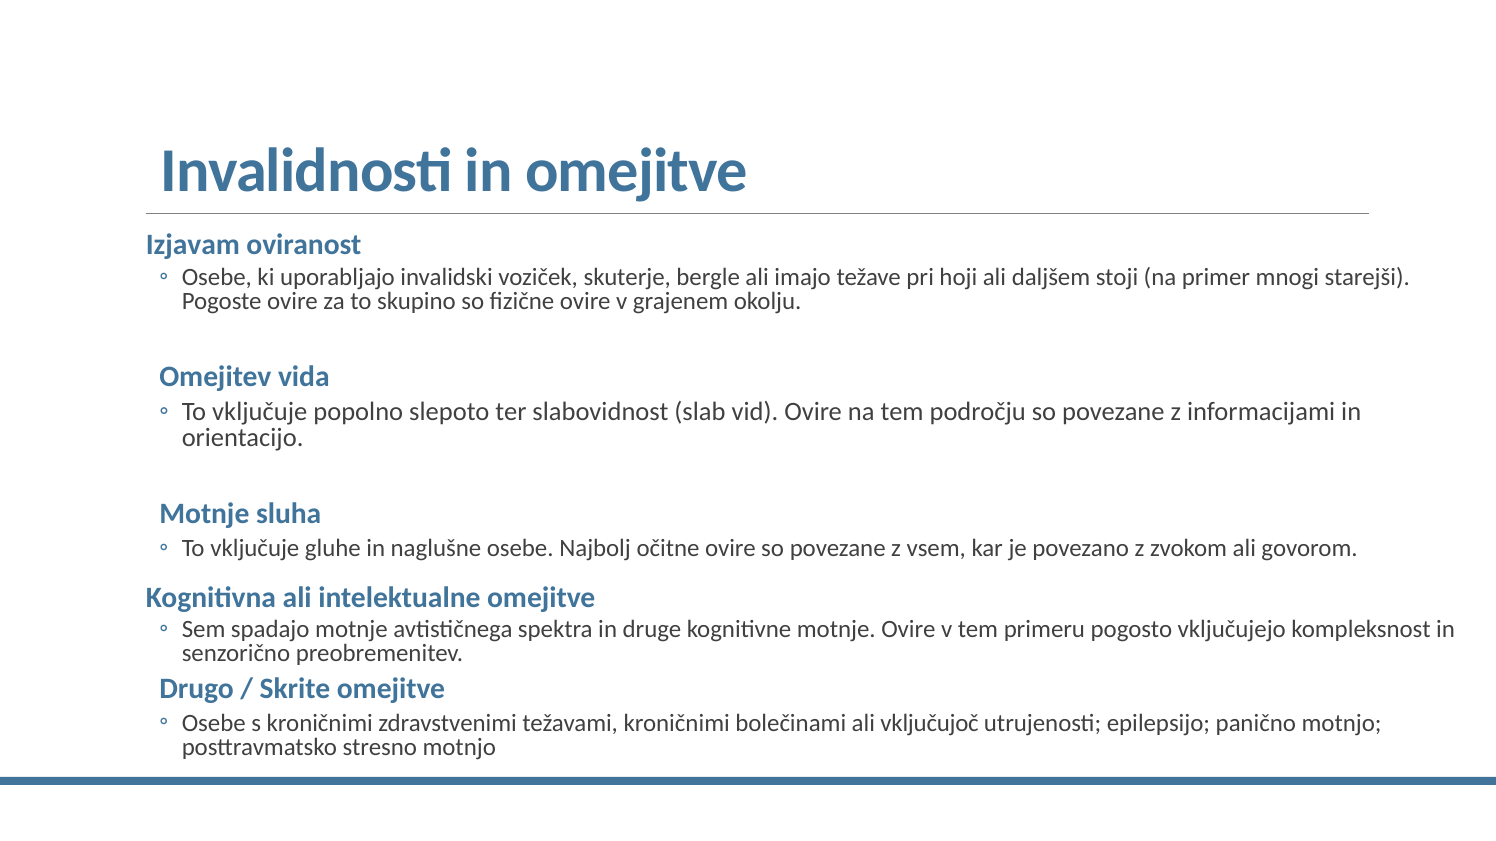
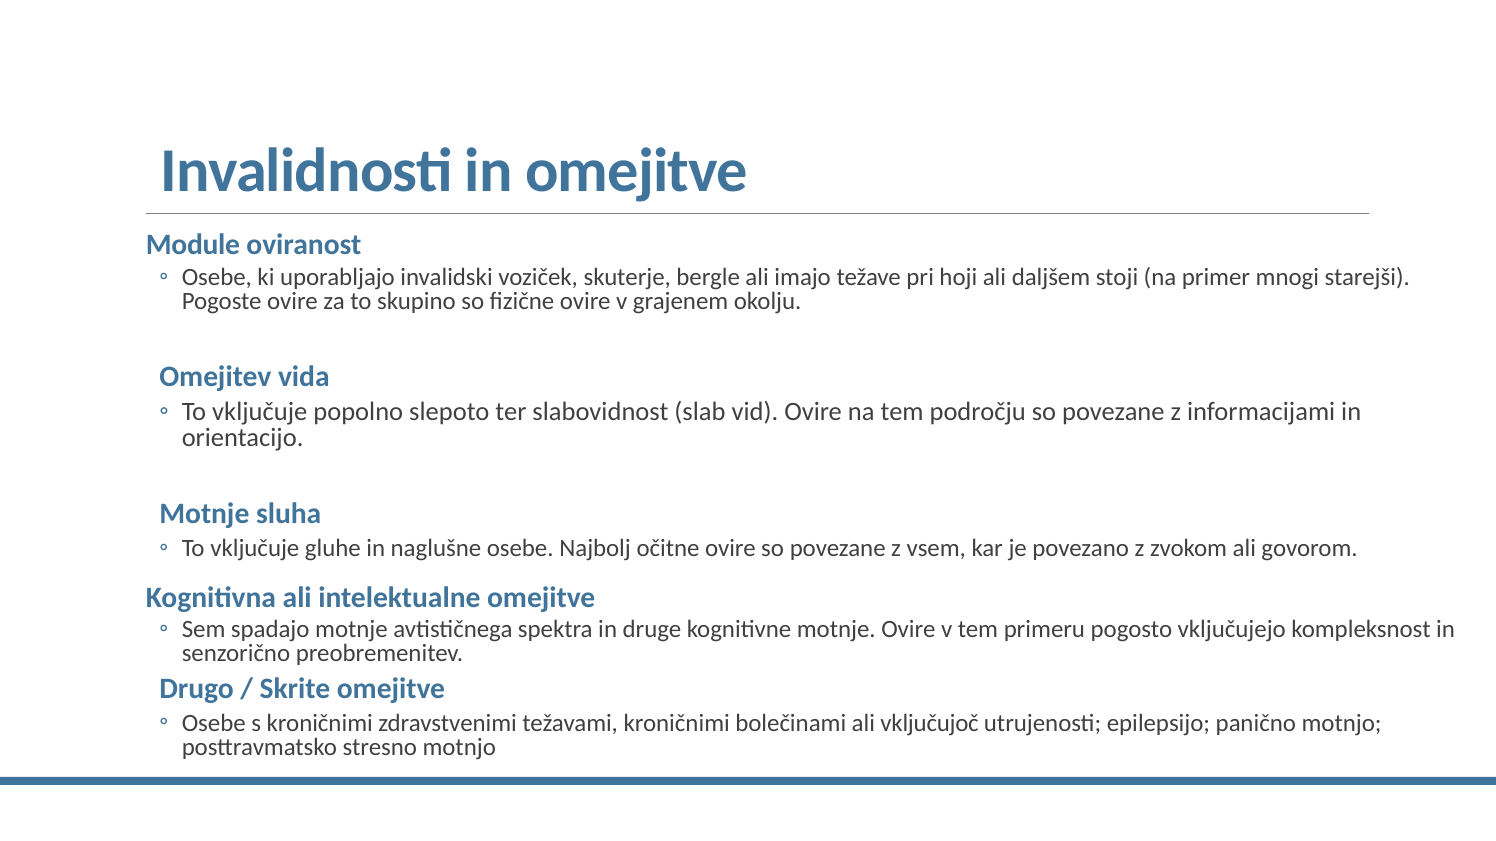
Izjavam: Izjavam -> Module
